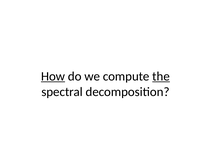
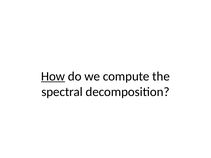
the underline: present -> none
